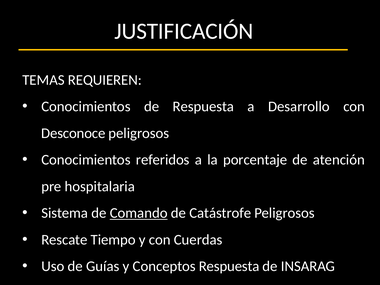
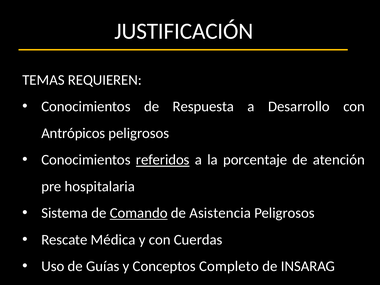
Desconoce: Desconoce -> Antrópicos
referidos underline: none -> present
Catástrofe: Catástrofe -> Asistencia
Tiempo: Tiempo -> Médica
Conceptos Respuesta: Respuesta -> Completo
